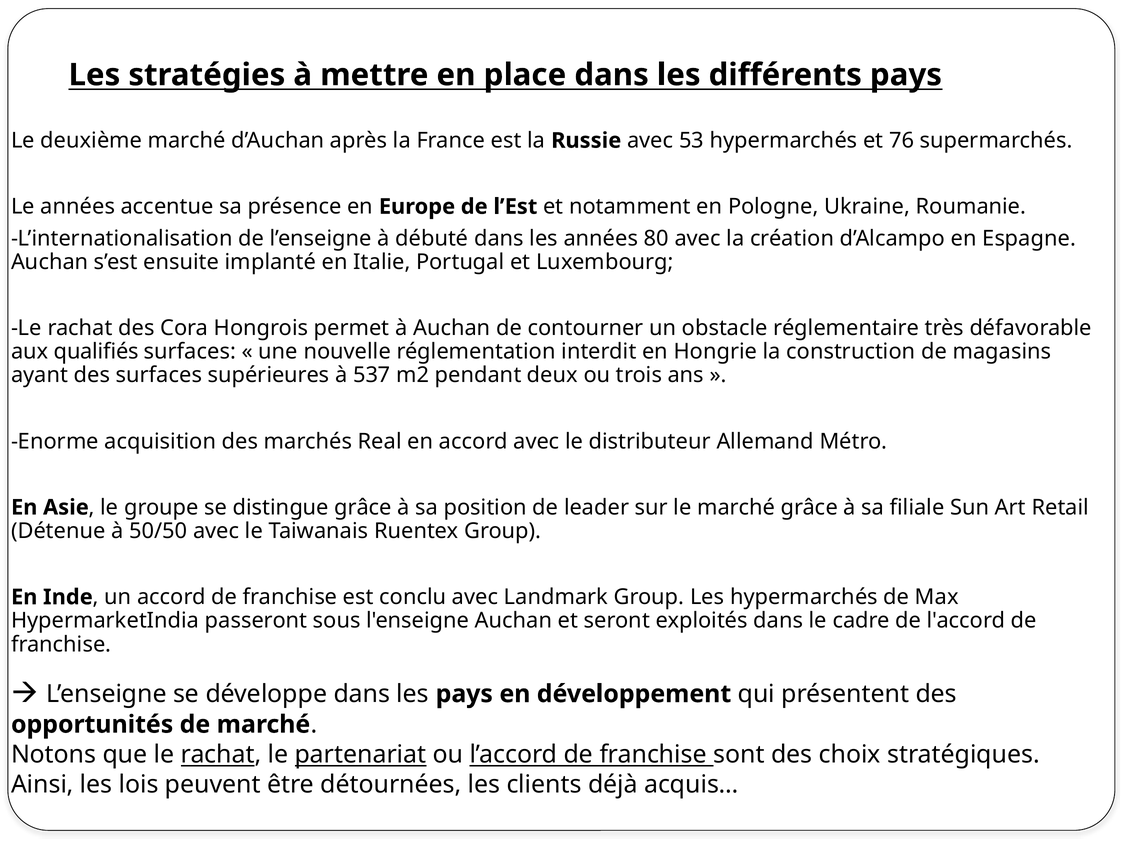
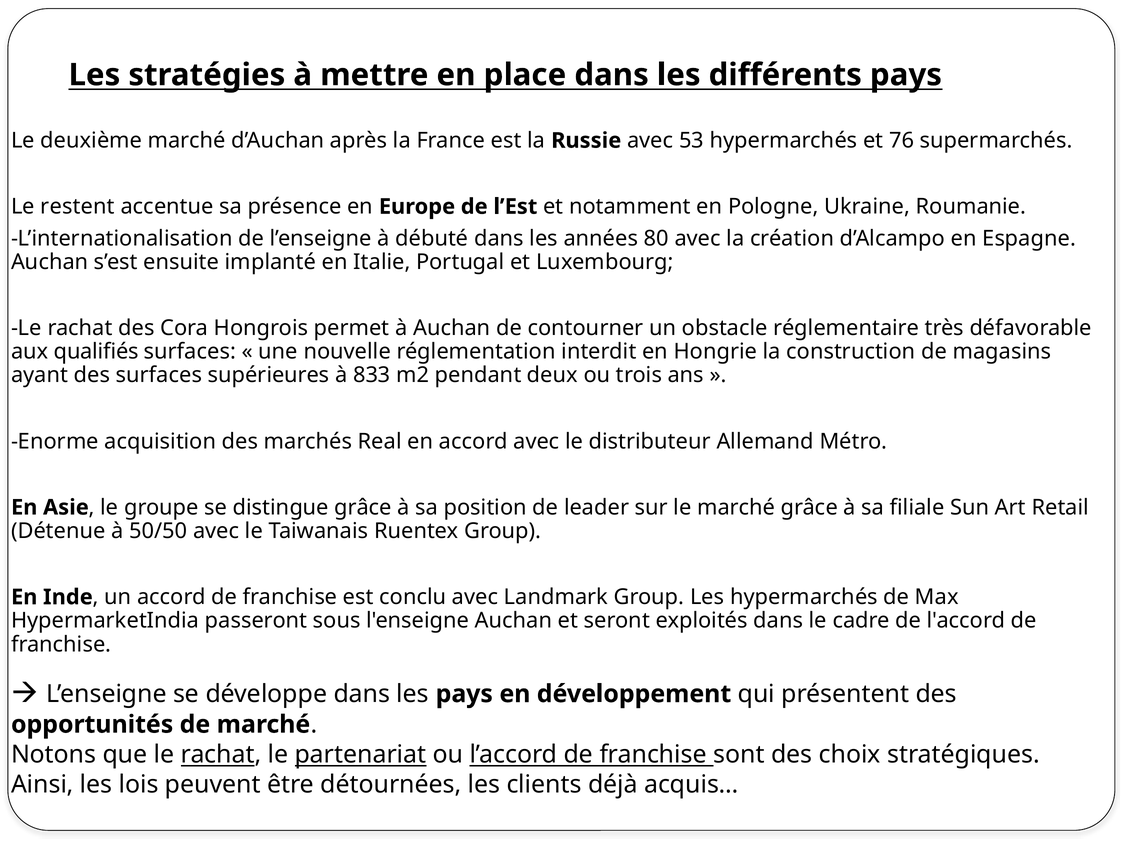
Le années: années -> restent
537: 537 -> 833
